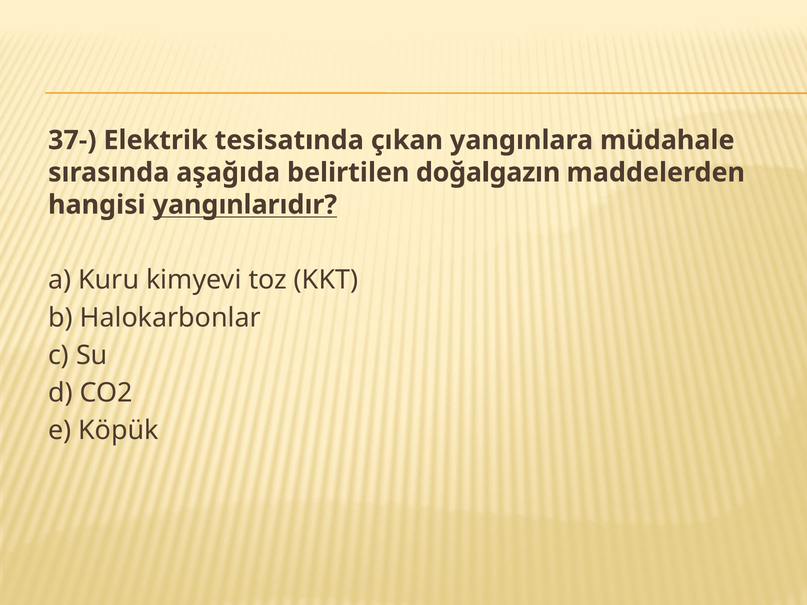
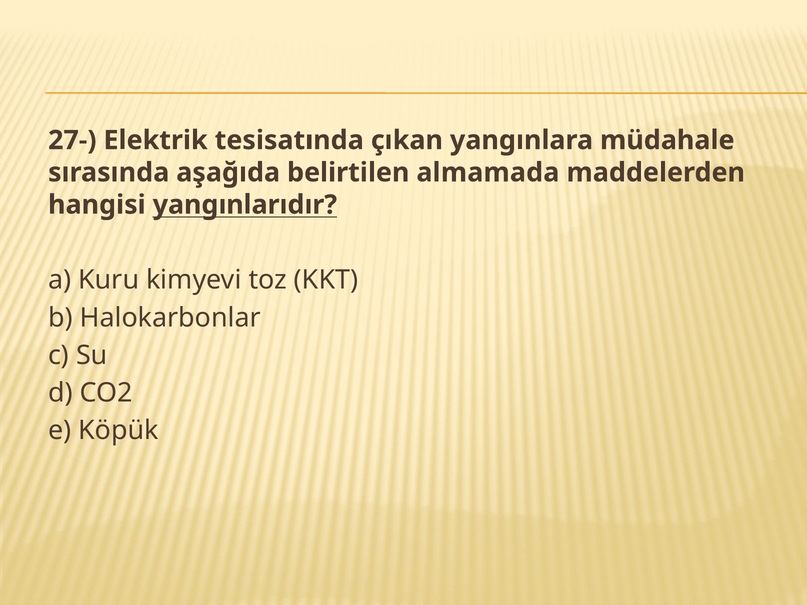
37-: 37- -> 27-
doğalgazın: doğalgazın -> almamada
